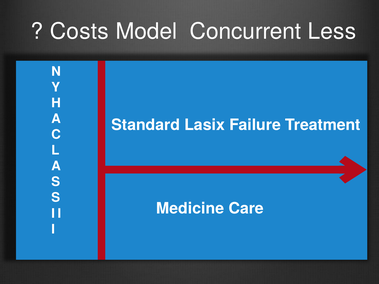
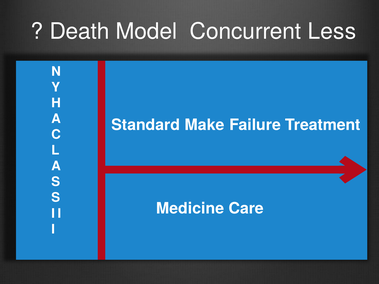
Costs: Costs -> Death
Lasix: Lasix -> Make
